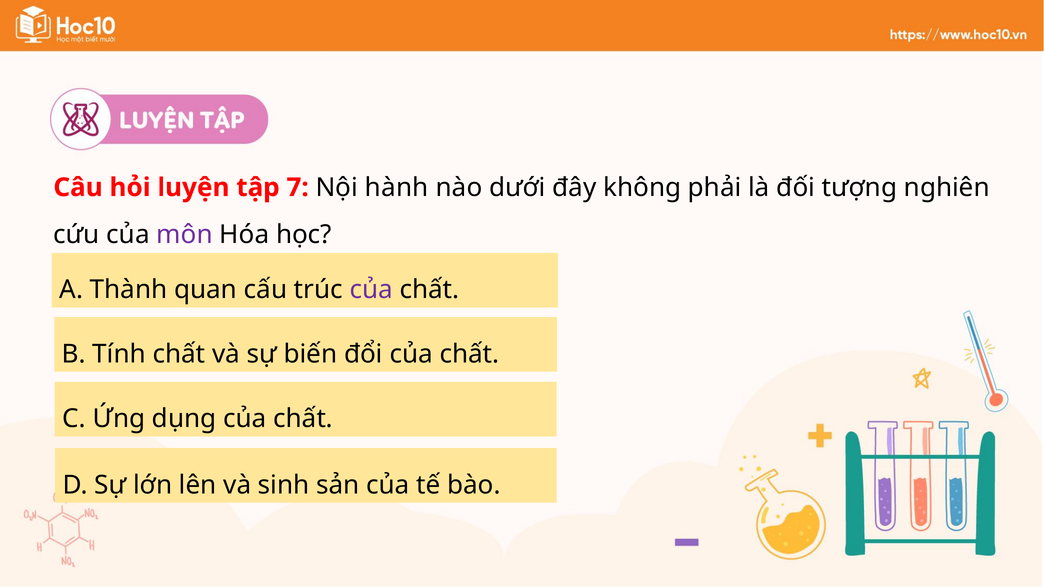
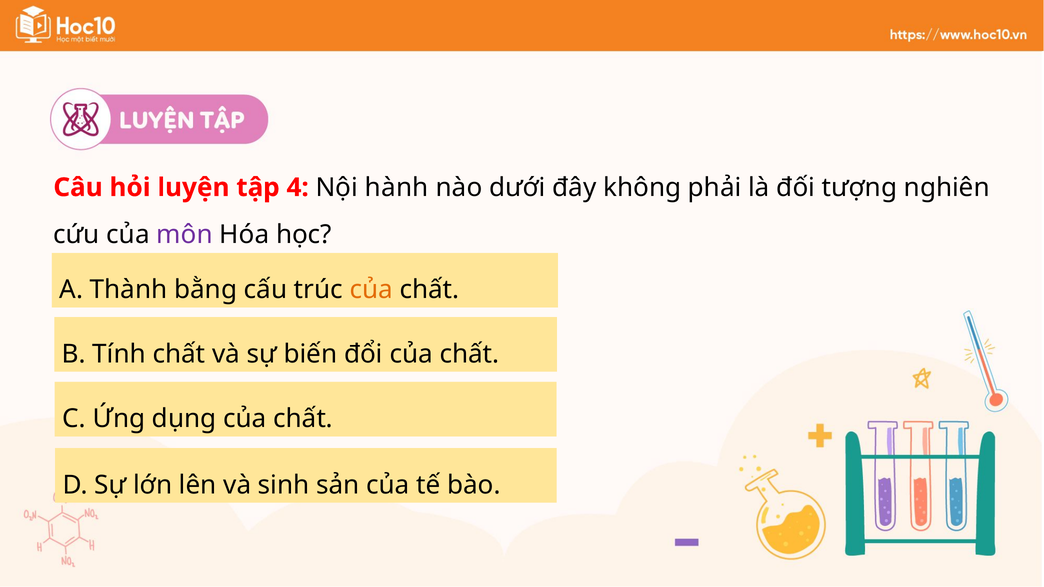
7: 7 -> 4
quan: quan -> bằng
của at (371, 290) colour: purple -> orange
